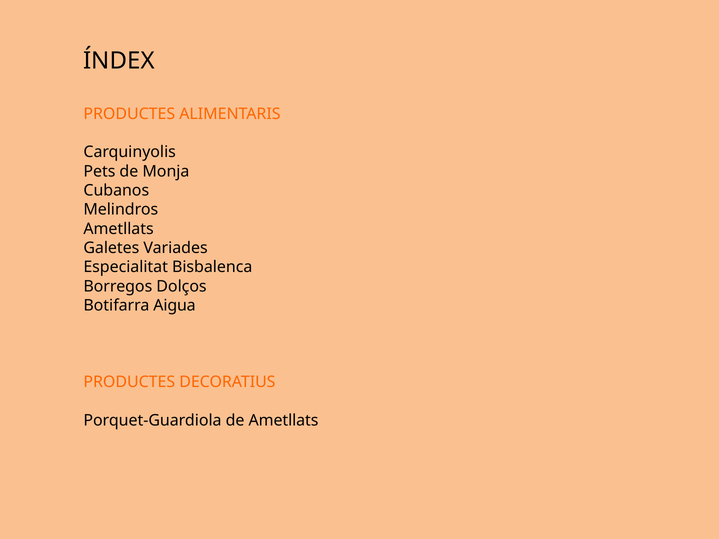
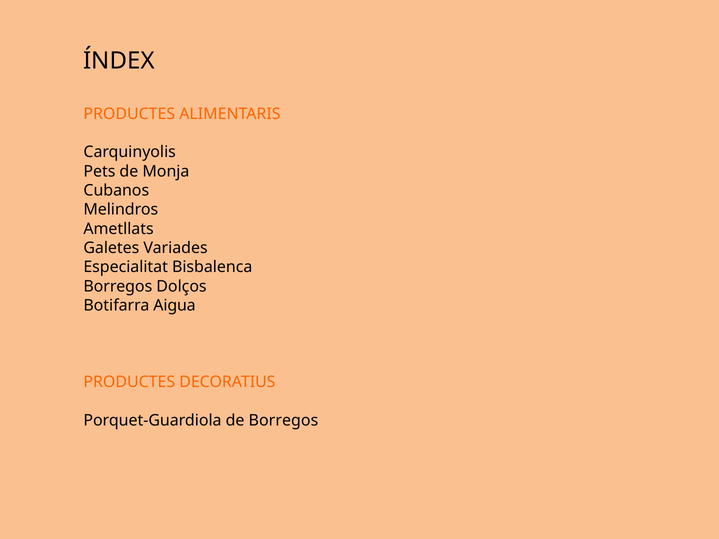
de Ametllats: Ametllats -> Borregos
